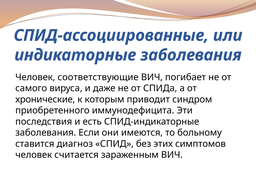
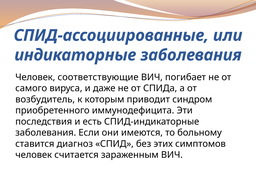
хронические: хронические -> возбудитель
